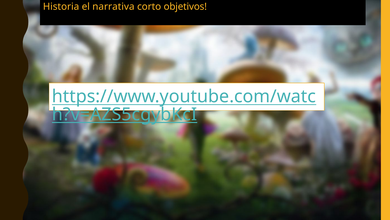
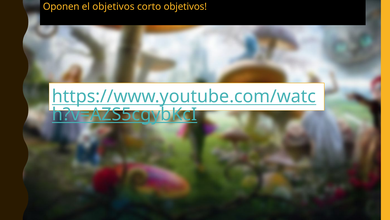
Historia: Historia -> Oponen
el narrativa: narrativa -> objetivos
